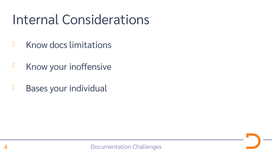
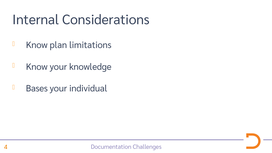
docs: docs -> plan
inoffensive: inoffensive -> knowledge
